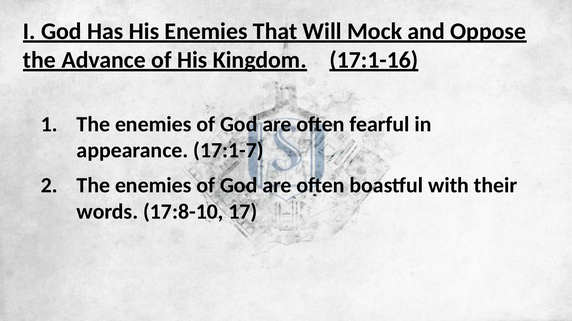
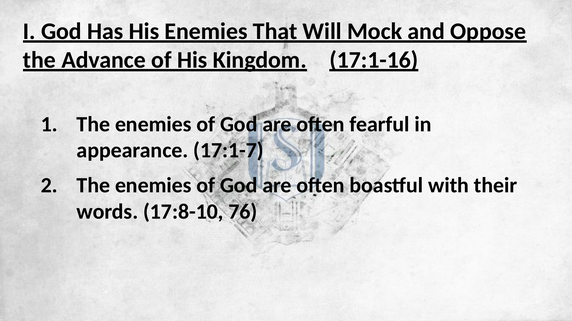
17: 17 -> 76
